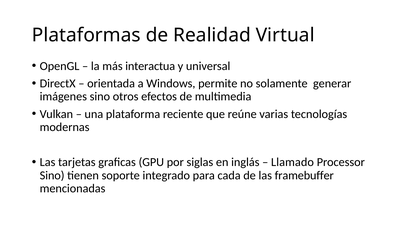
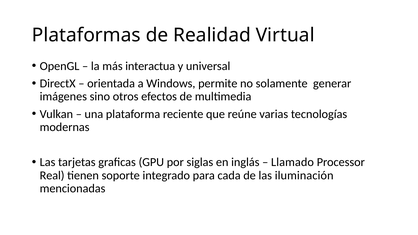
Sino at (52, 175): Sino -> Real
framebuffer: framebuffer -> iluminación
